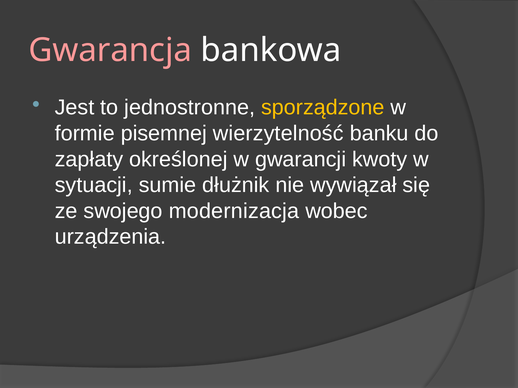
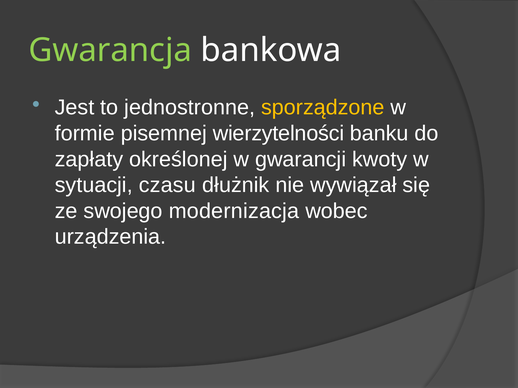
Gwarancja colour: pink -> light green
wierzytelność: wierzytelność -> wierzytelności
sumie: sumie -> czasu
